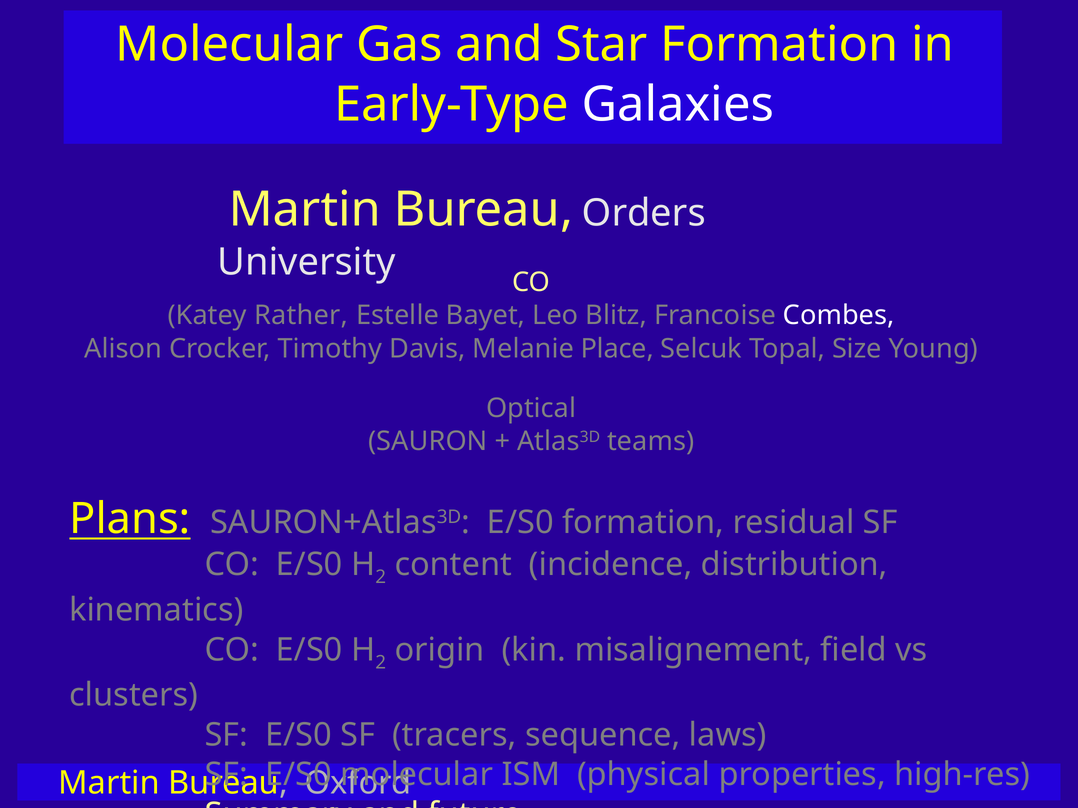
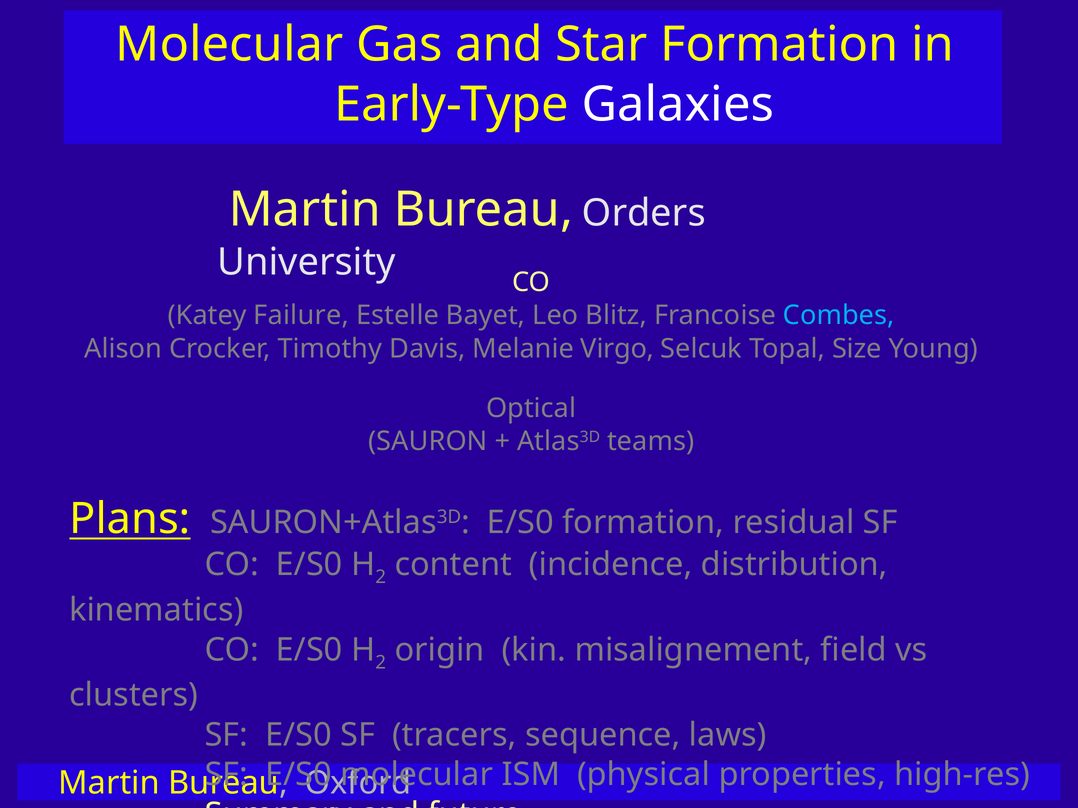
Rather: Rather -> Failure
Combes colour: white -> light blue
Place: Place -> Virgo
